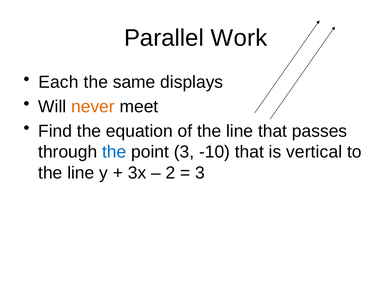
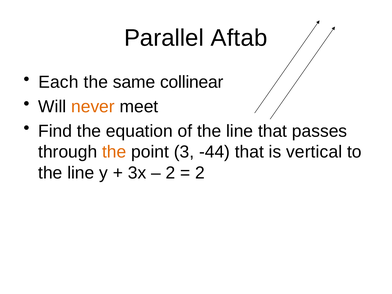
Work: Work -> Aftab
displays: displays -> collinear
the at (114, 152) colour: blue -> orange
-10: -10 -> -44
3 at (200, 173): 3 -> 2
